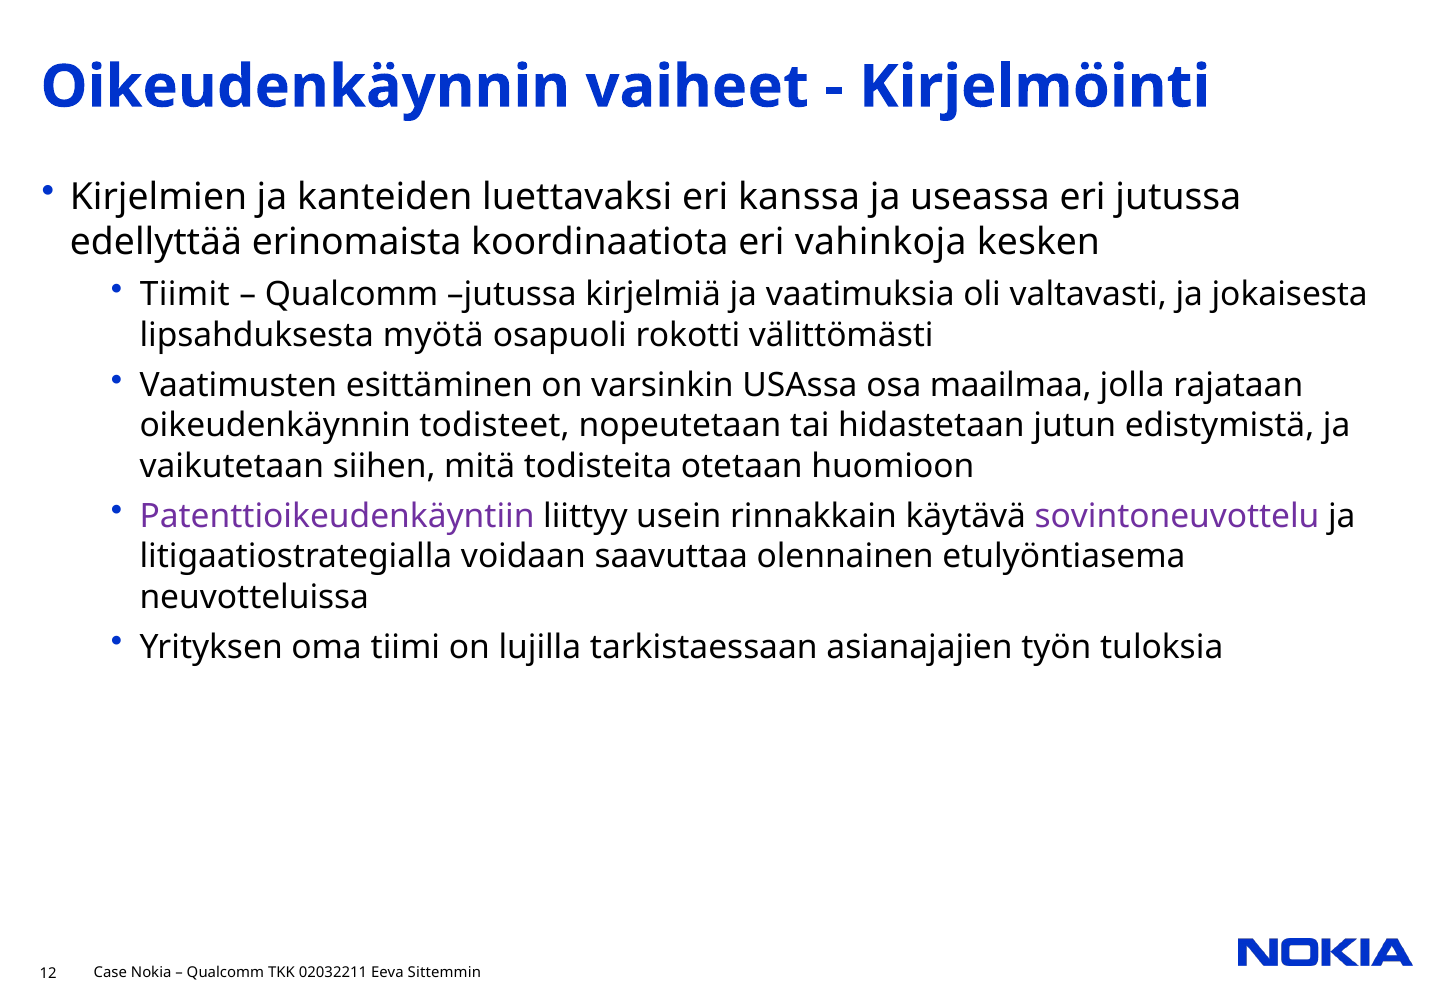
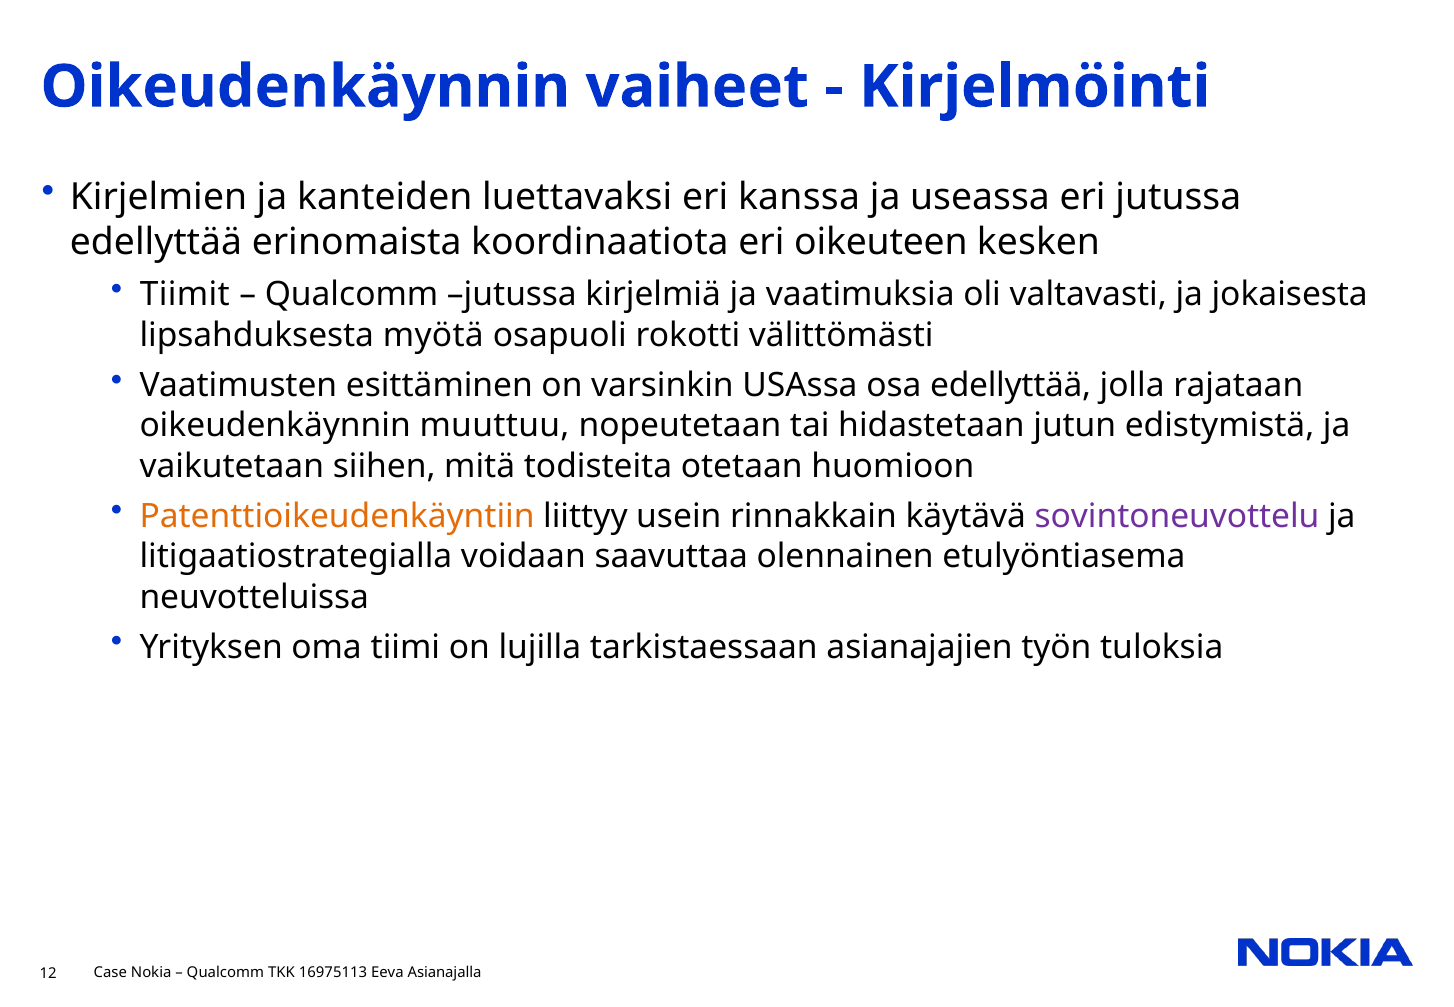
vahinkoja: vahinkoja -> oikeuteen
osa maailmaa: maailmaa -> edellyttää
todisteet: todisteet -> muuttuu
Patenttioikeudenkäyntiin colour: purple -> orange
02032211: 02032211 -> 16975113
Sittemmin: Sittemmin -> Asianajalla
